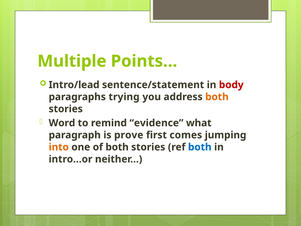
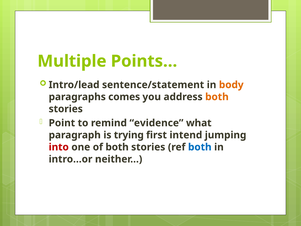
body colour: red -> orange
trying: trying -> comes
Word: Word -> Point
prove: prove -> trying
comes: comes -> intend
into colour: orange -> red
